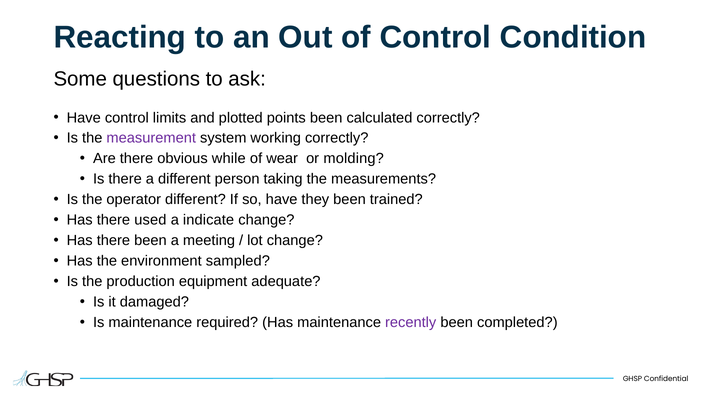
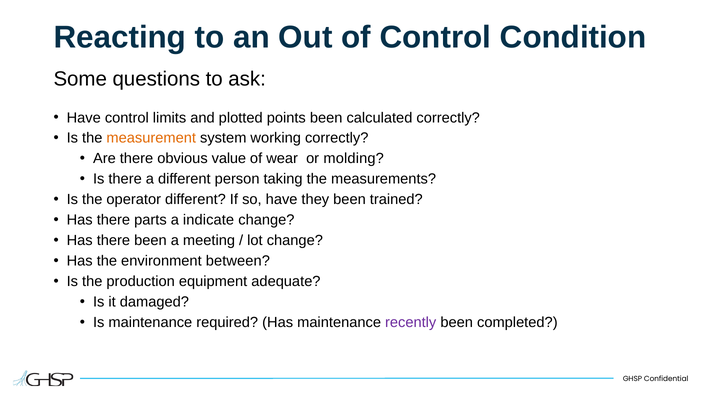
measurement colour: purple -> orange
while: while -> value
used: used -> parts
sampled: sampled -> between
